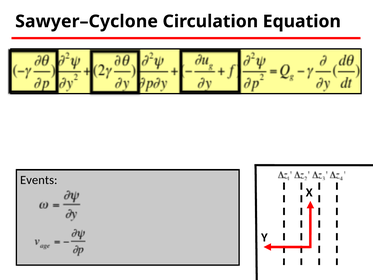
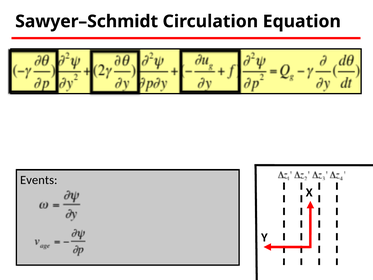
Sawyer–Cyclone: Sawyer–Cyclone -> Sawyer–Schmidt
